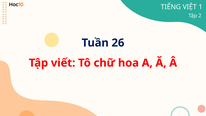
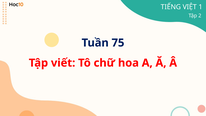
26: 26 -> 75
